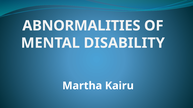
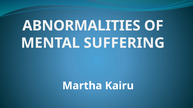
DISABILITY: DISABILITY -> SUFFERING
